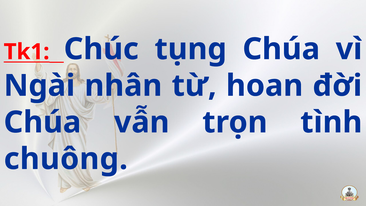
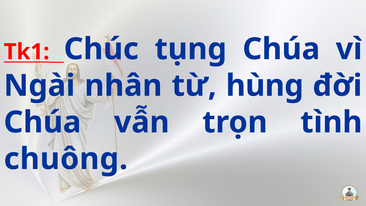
hoan: hoan -> hùng
